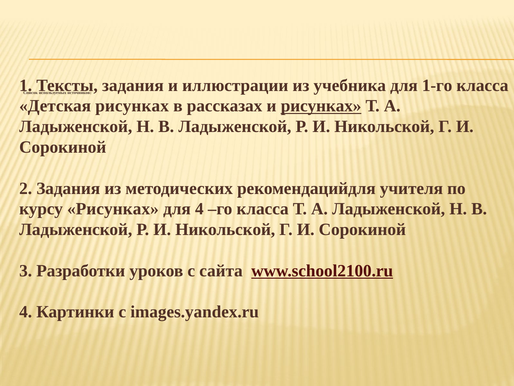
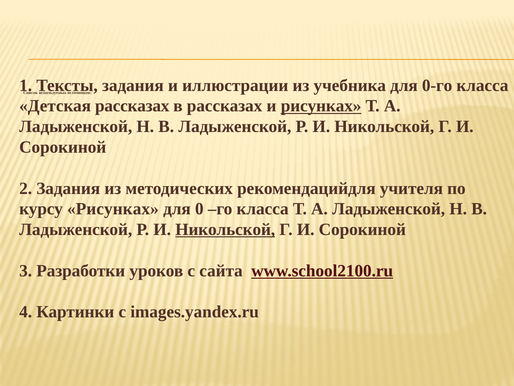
1-го: 1-го -> 0-го
Детская рисунках: рисунках -> рассказах
для 4: 4 -> 0
Никольской at (225, 229) underline: none -> present
